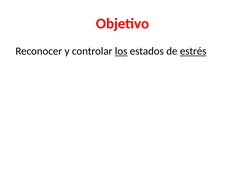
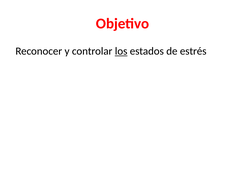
estrés underline: present -> none
